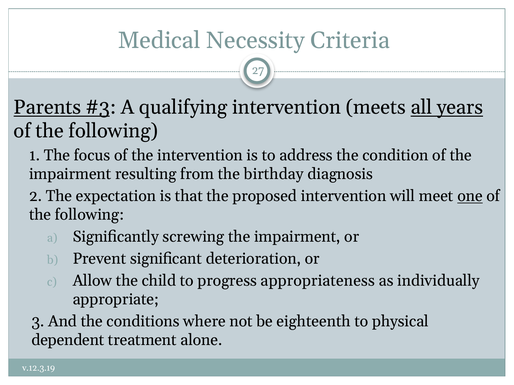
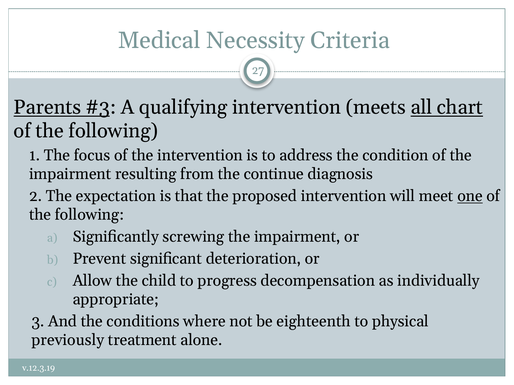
years: years -> chart
birthday: birthday -> continue
appropriateness: appropriateness -> decompensation
dependent: dependent -> previously
